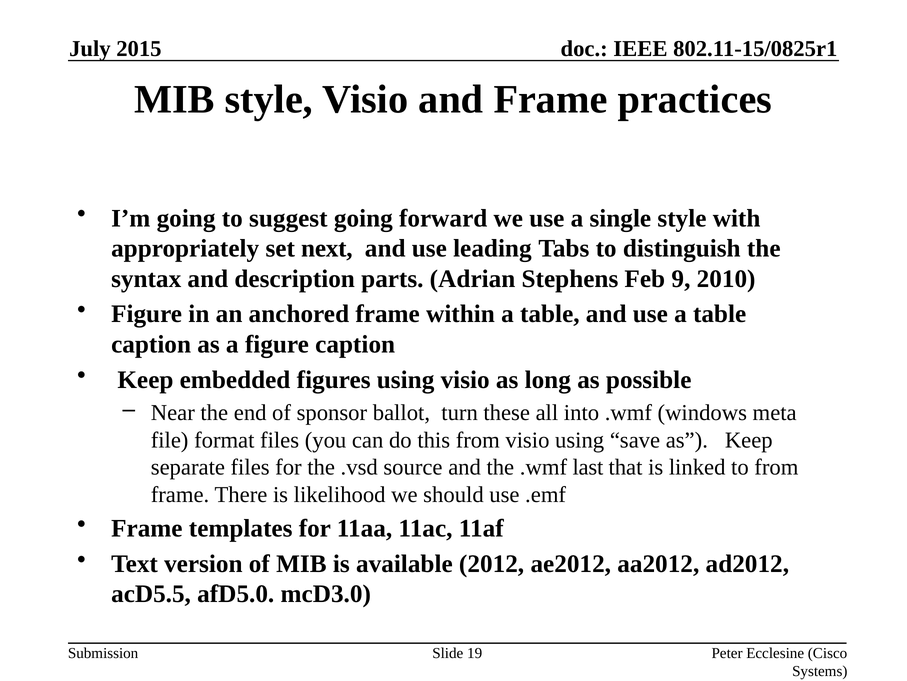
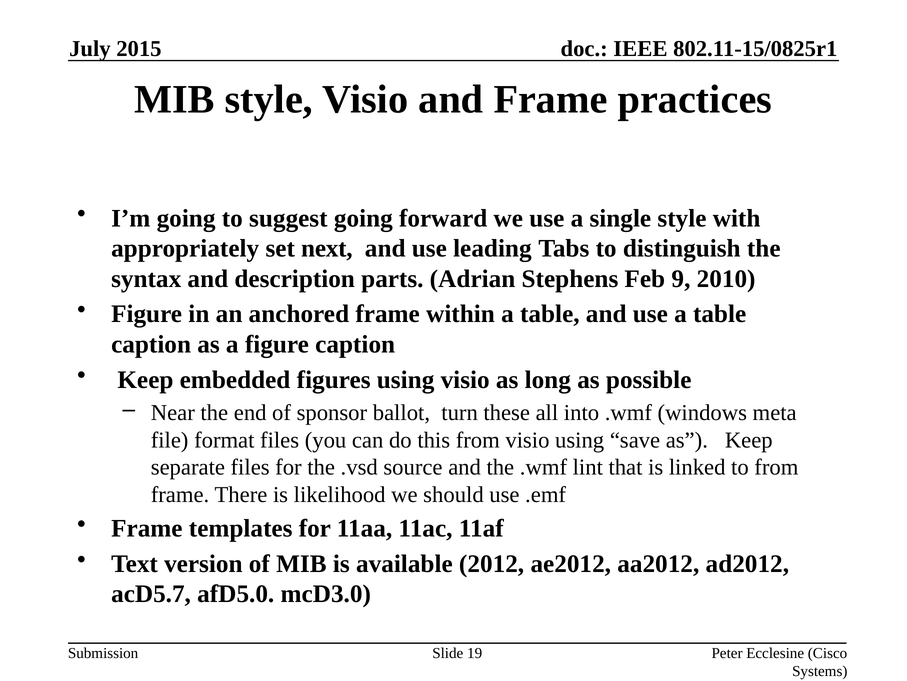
last: last -> lint
acD5.5: acD5.5 -> acD5.7
